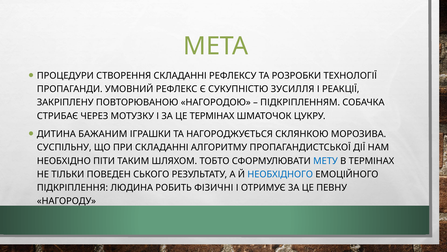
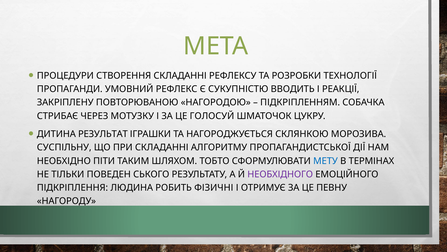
ЗУСИЛЛЯ: ЗУСИЛЛЯ -> ВВОДИТЬ
ЦЕ ТЕРМІНАХ: ТЕРМІНАХ -> ГОЛОСУЙ
БАЖАНИМ: БАЖАНИМ -> РЕЗУЛЬТАТ
НЕОБХІДНОГО colour: blue -> purple
